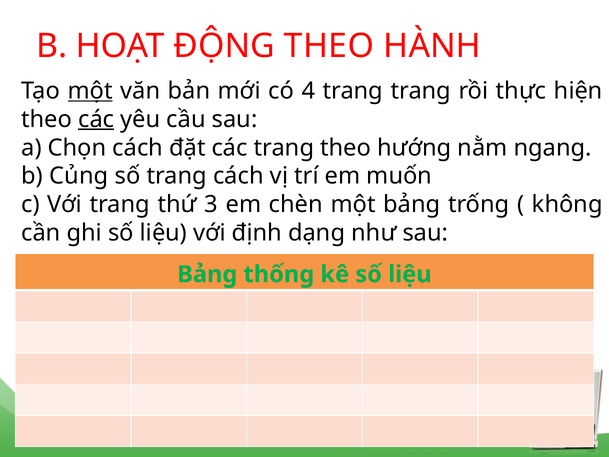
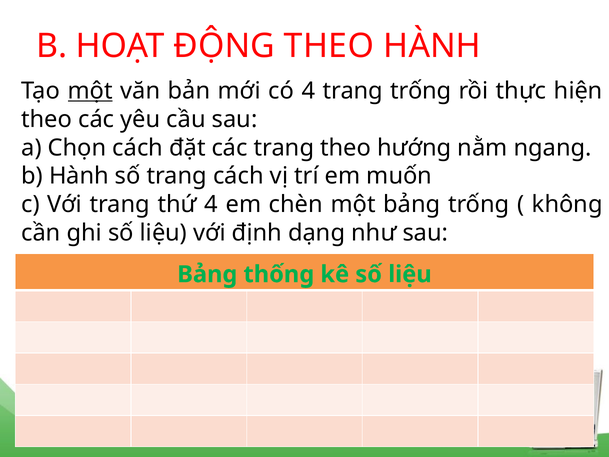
trang trang: trang -> trống
các at (96, 119) underline: present -> none
b Củng: Củng -> Hành
thứ 3: 3 -> 4
